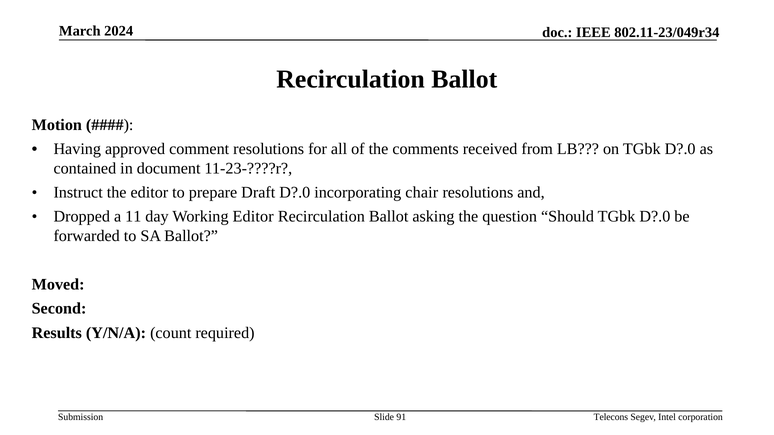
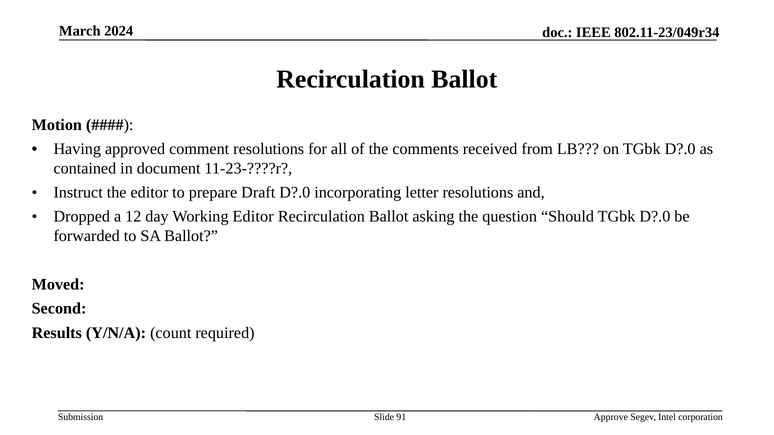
chair: chair -> letter
11: 11 -> 12
Telecons: Telecons -> Approve
